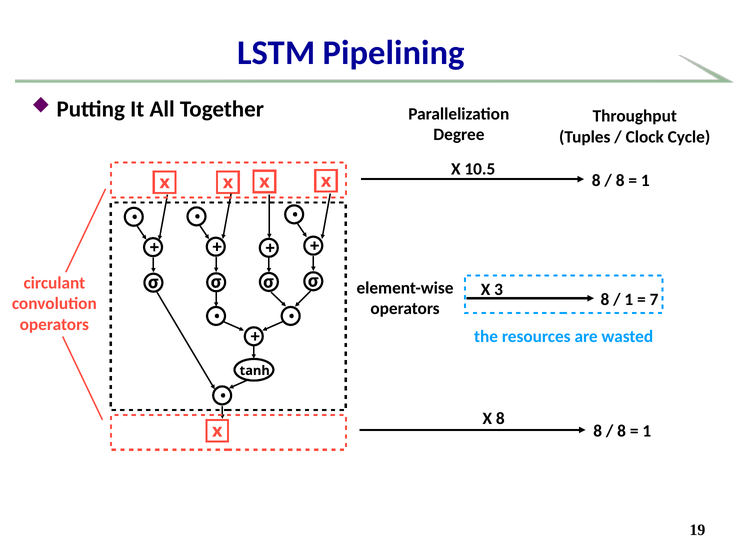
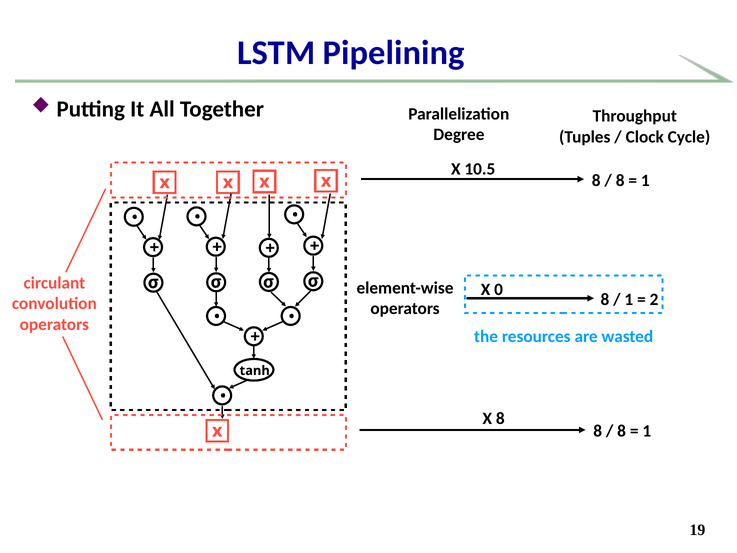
3: 3 -> 0
7: 7 -> 2
